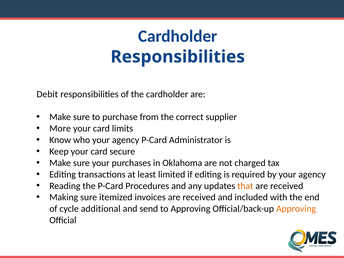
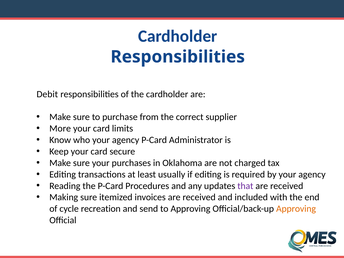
limited: limited -> usually
that colour: orange -> purple
additional: additional -> recreation
